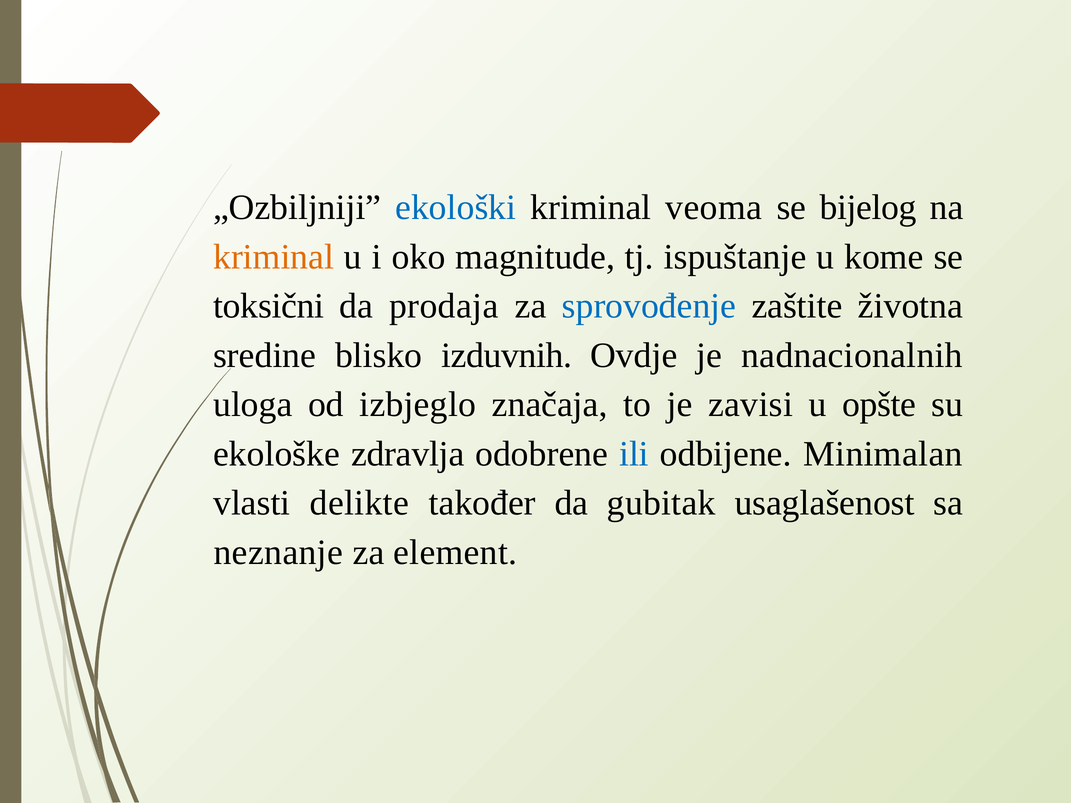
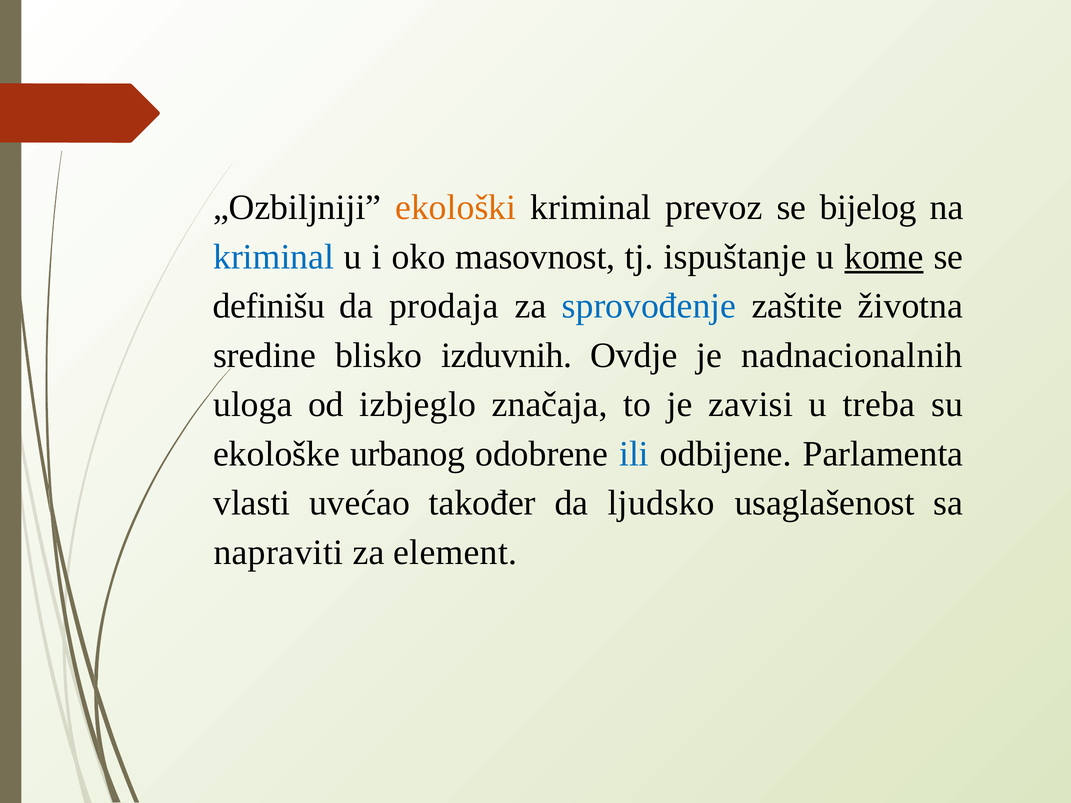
ekološki colour: blue -> orange
veoma: veoma -> prevoz
kriminal at (274, 257) colour: orange -> blue
magnitude: magnitude -> masovnost
kome underline: none -> present
toksični: toksični -> definišu
opšte: opšte -> treba
zdravlja: zdravlja -> urbanog
Minimalan: Minimalan -> Parlamenta
delikte: delikte -> uvećao
gubitak: gubitak -> ljudsko
neznanje: neznanje -> napraviti
